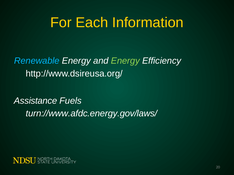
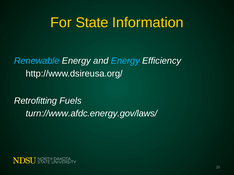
Each: Each -> State
Energy at (125, 61) colour: light green -> light blue
Assistance: Assistance -> Retrofitting
